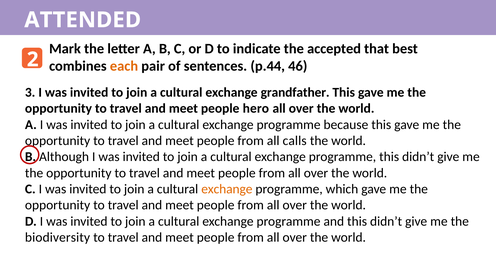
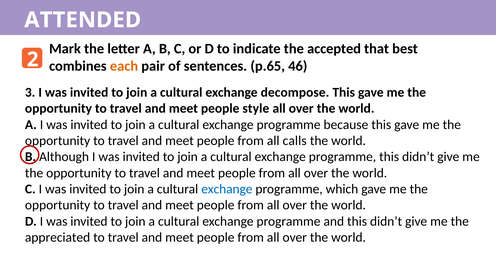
p.44: p.44 -> p.65
grandfather: grandfather -> decompose
hero: hero -> style
exchange at (227, 189) colour: orange -> blue
biodiversity: biodiversity -> appreciated
